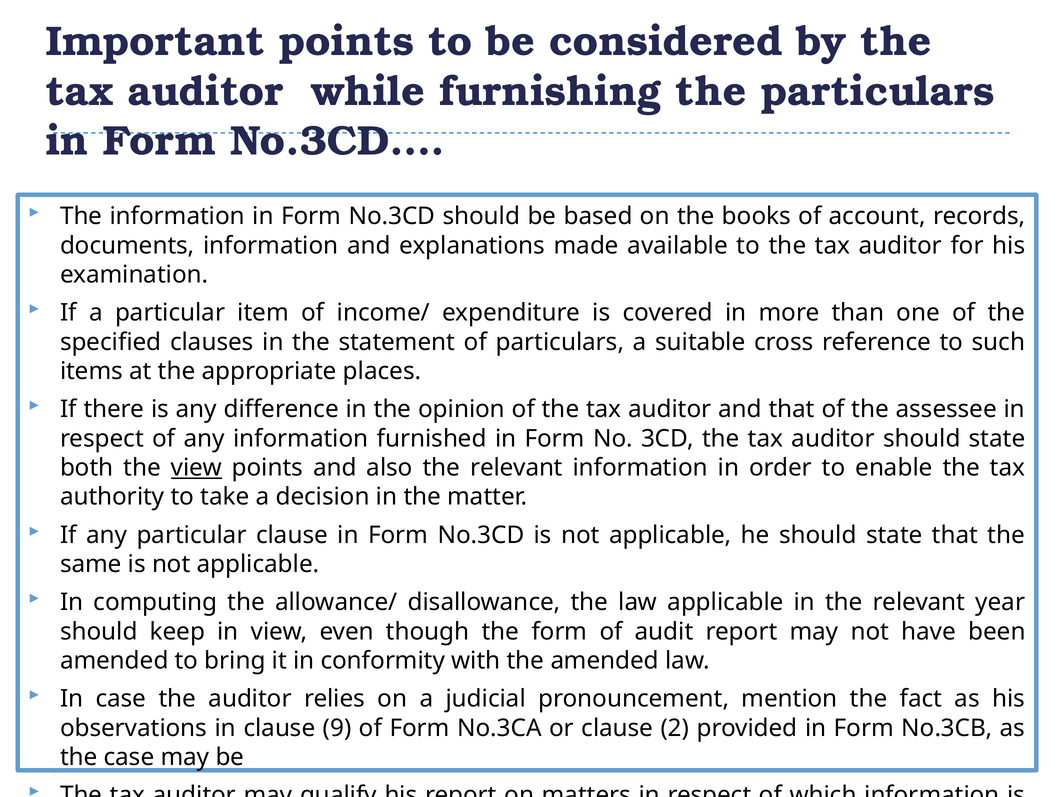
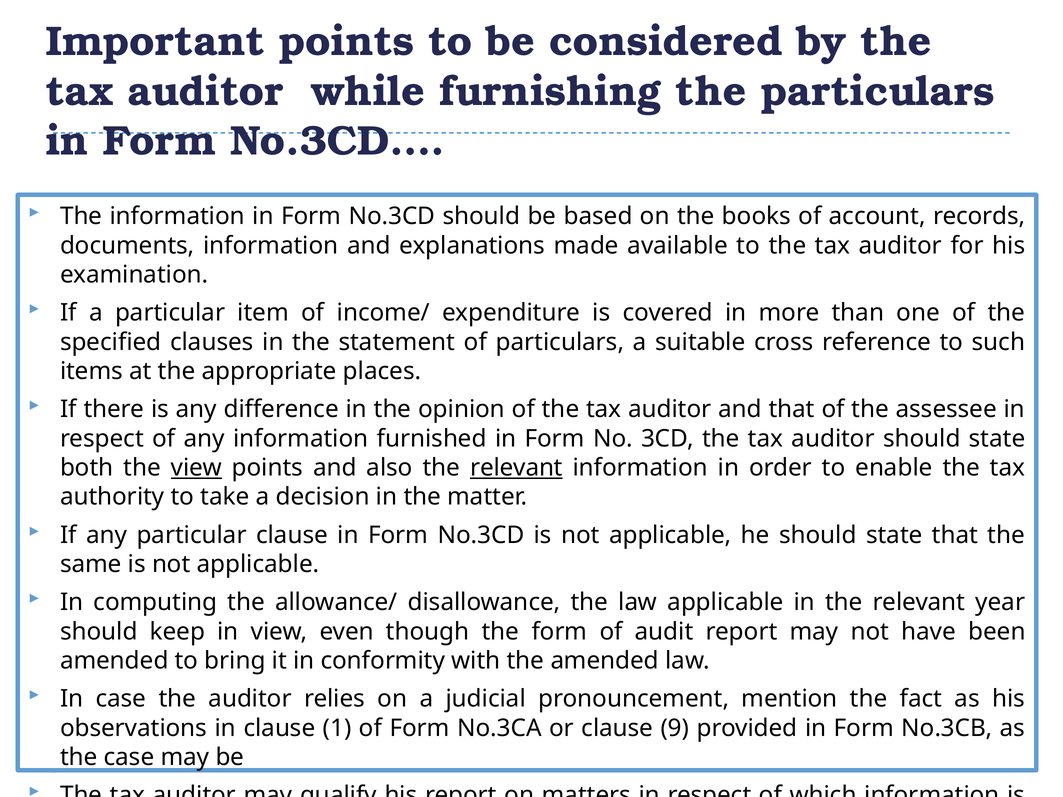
relevant at (516, 468) underline: none -> present
9: 9 -> 1
2: 2 -> 9
